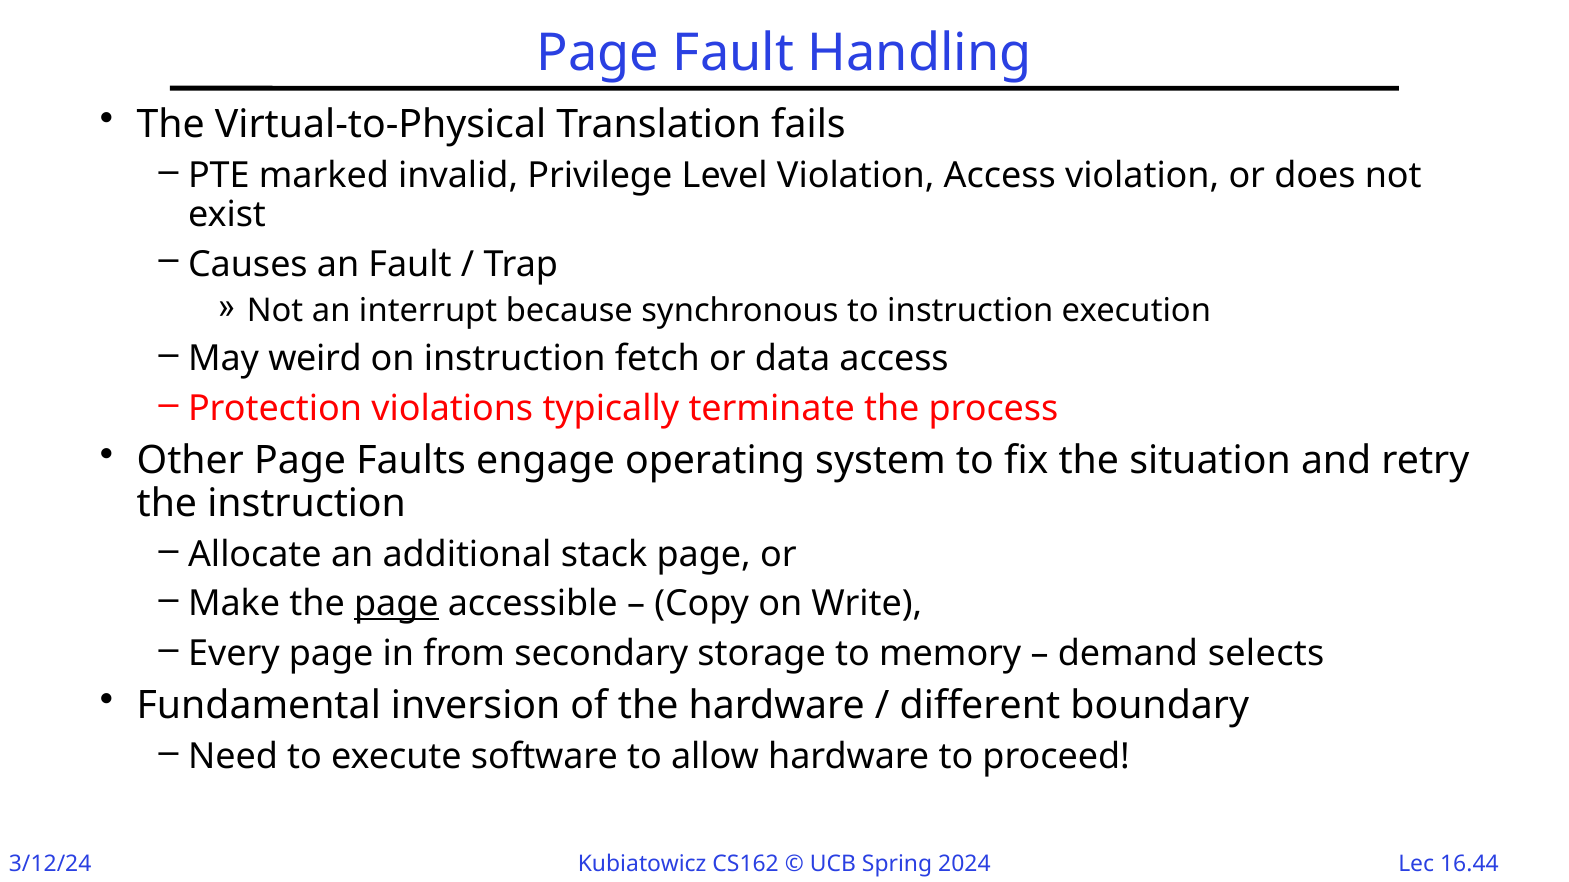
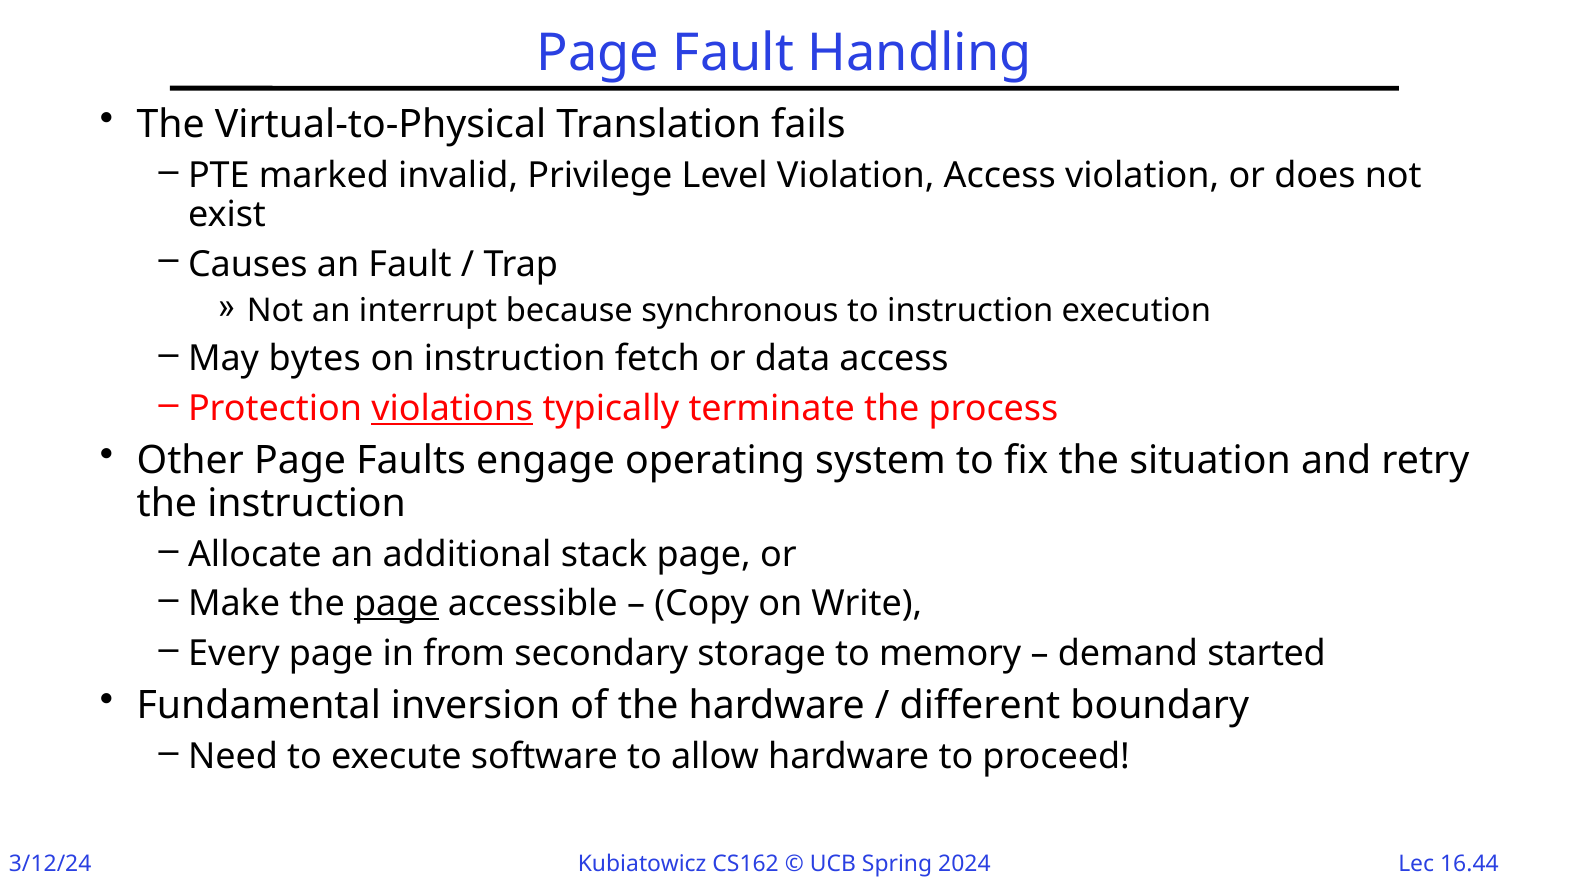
weird: weird -> bytes
violations underline: none -> present
selects: selects -> started
